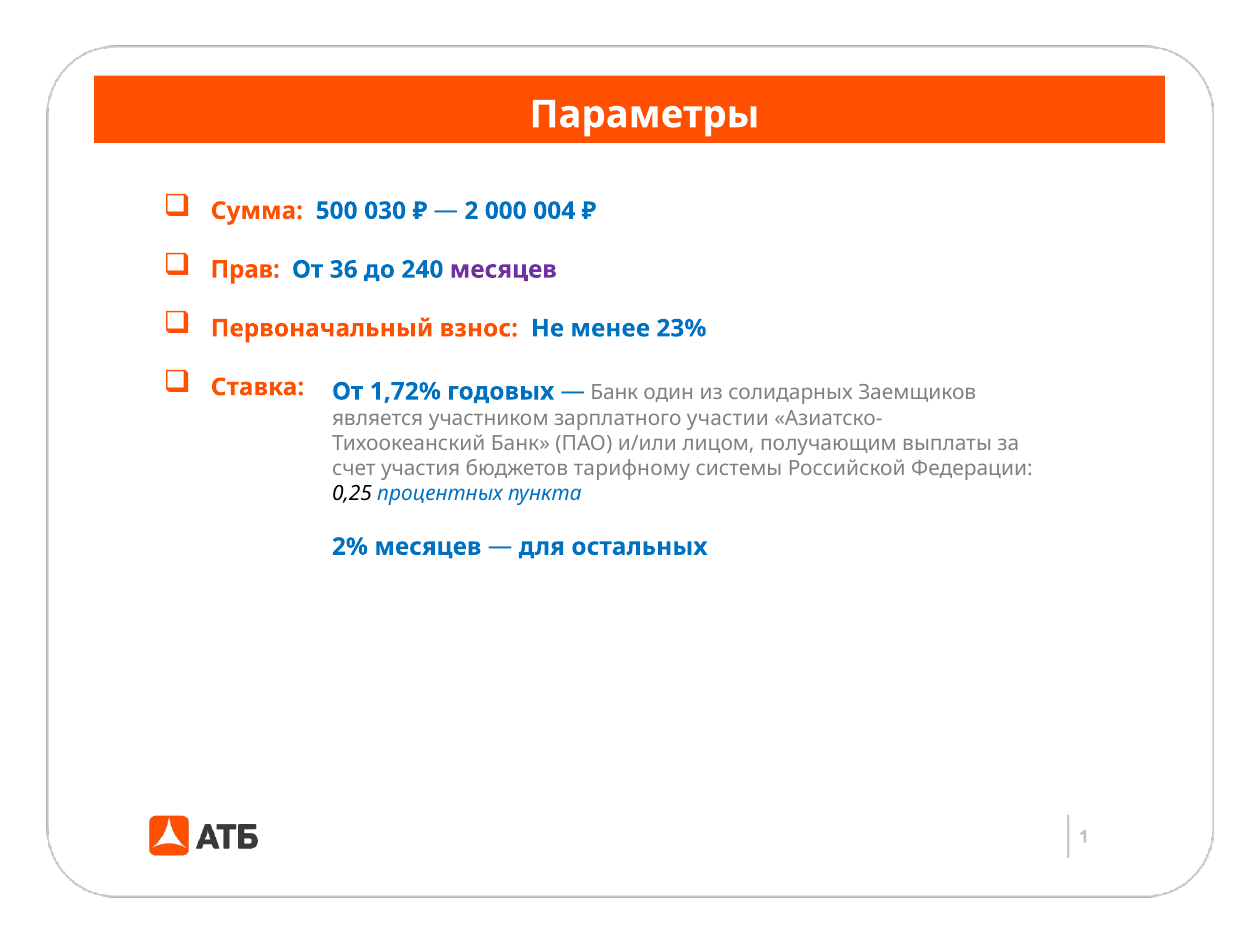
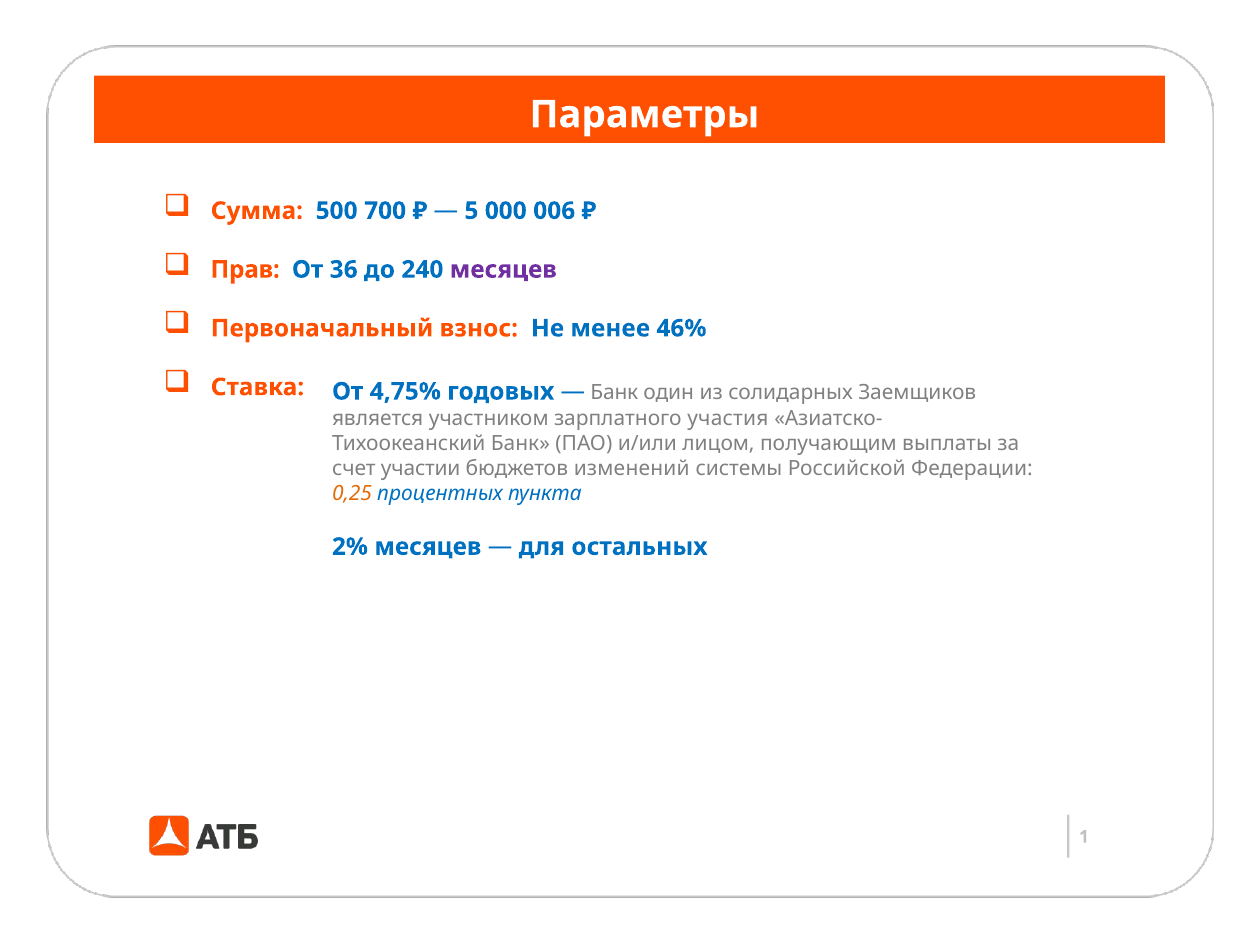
030: 030 -> 700
2: 2 -> 5
004: 004 -> 006
23%: 23% -> 46%
1,72%: 1,72% -> 4,75%
участии: участии -> участия
участия: участия -> участии
тарифному: тарифному -> изменений
0,25 colour: black -> orange
